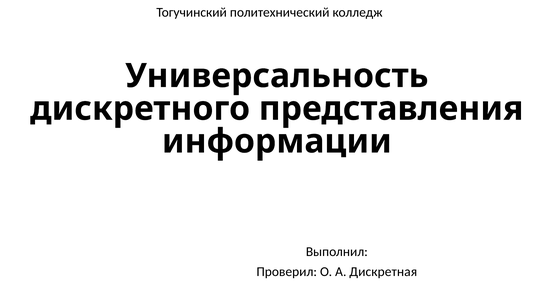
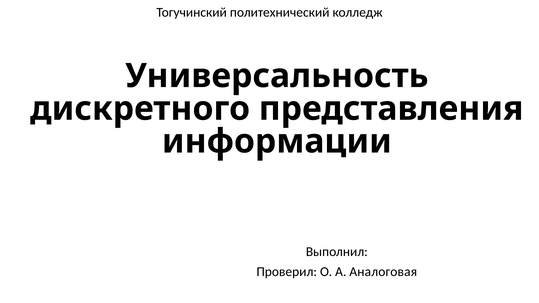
Дискретная: Дискретная -> Аналоговая
